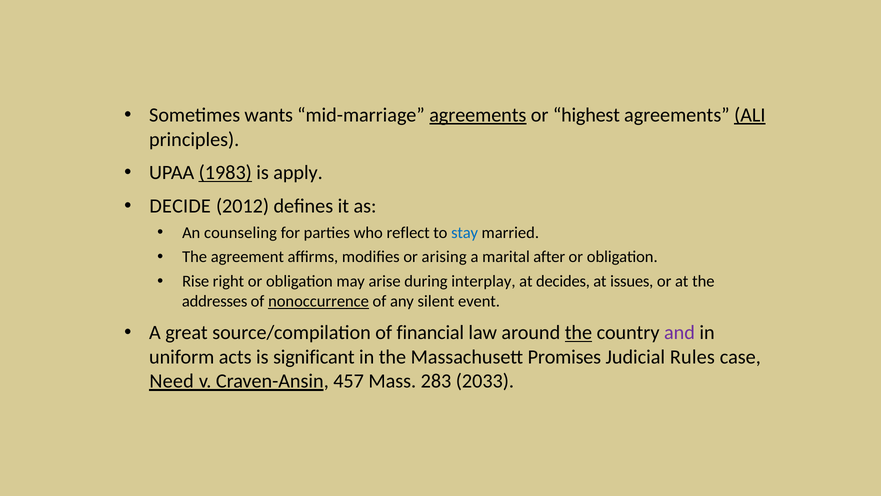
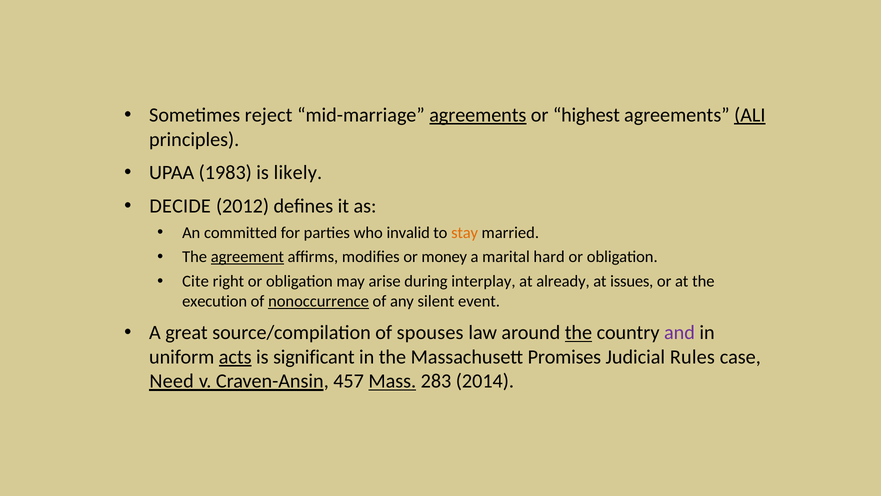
wants: wants -> reject
1983 underline: present -> none
apply: apply -> likely
counseling: counseling -> committed
reflect: reflect -> invalid
stay colour: blue -> orange
agreement underline: none -> present
arising: arising -> money
after: after -> hard
Rise: Rise -> Cite
decides: decides -> already
addresses: addresses -> execution
financial: financial -> spouses
acts underline: none -> present
Mass underline: none -> present
2033: 2033 -> 2014
